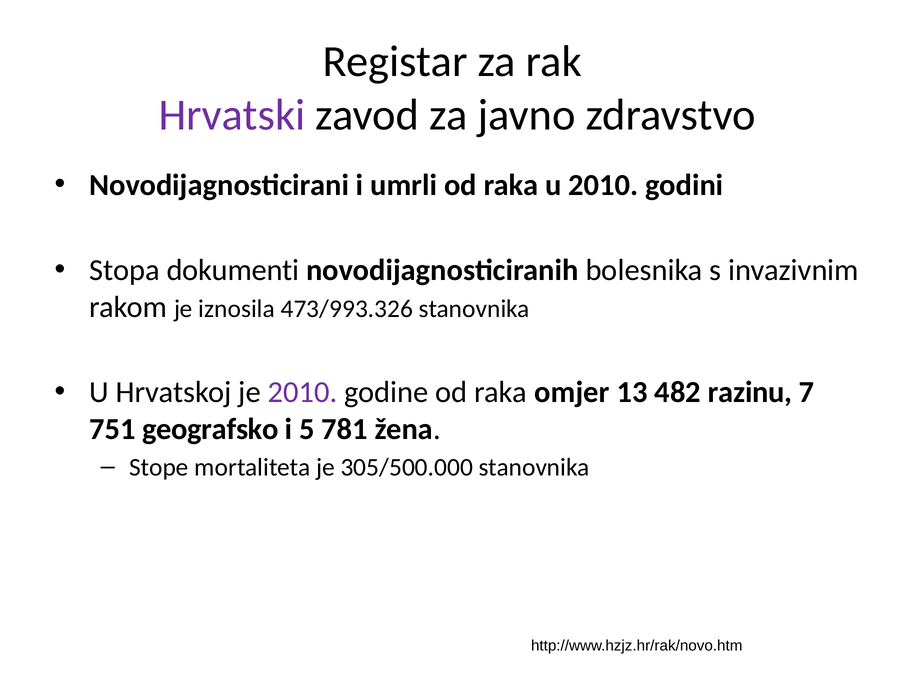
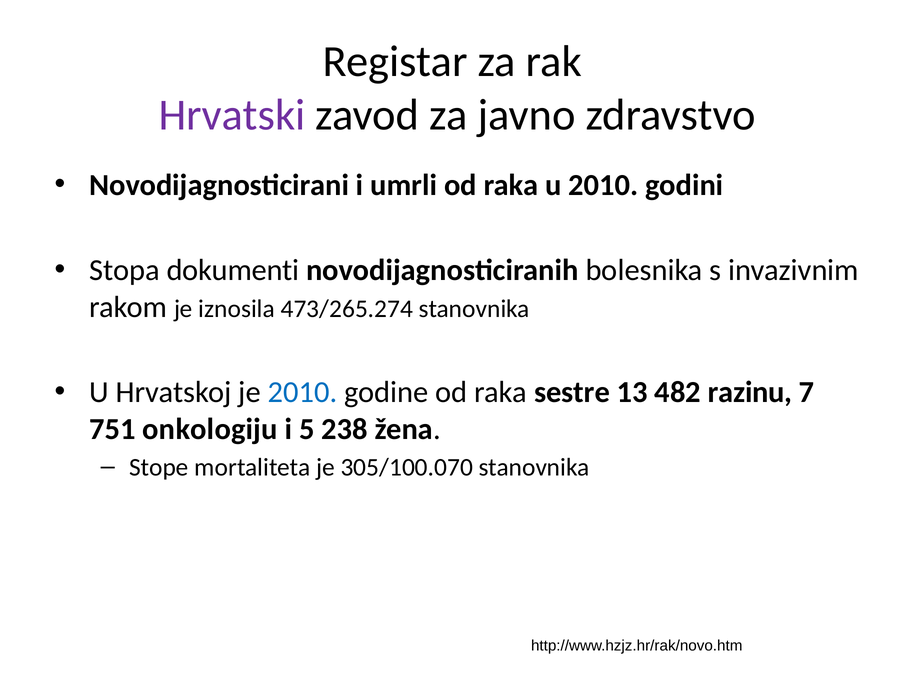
473/993.326: 473/993.326 -> 473/265.274
2010 at (302, 392) colour: purple -> blue
omjer: omjer -> sestre
geografsko: geografsko -> onkologiju
781: 781 -> 238
305/500.000: 305/500.000 -> 305/100.070
